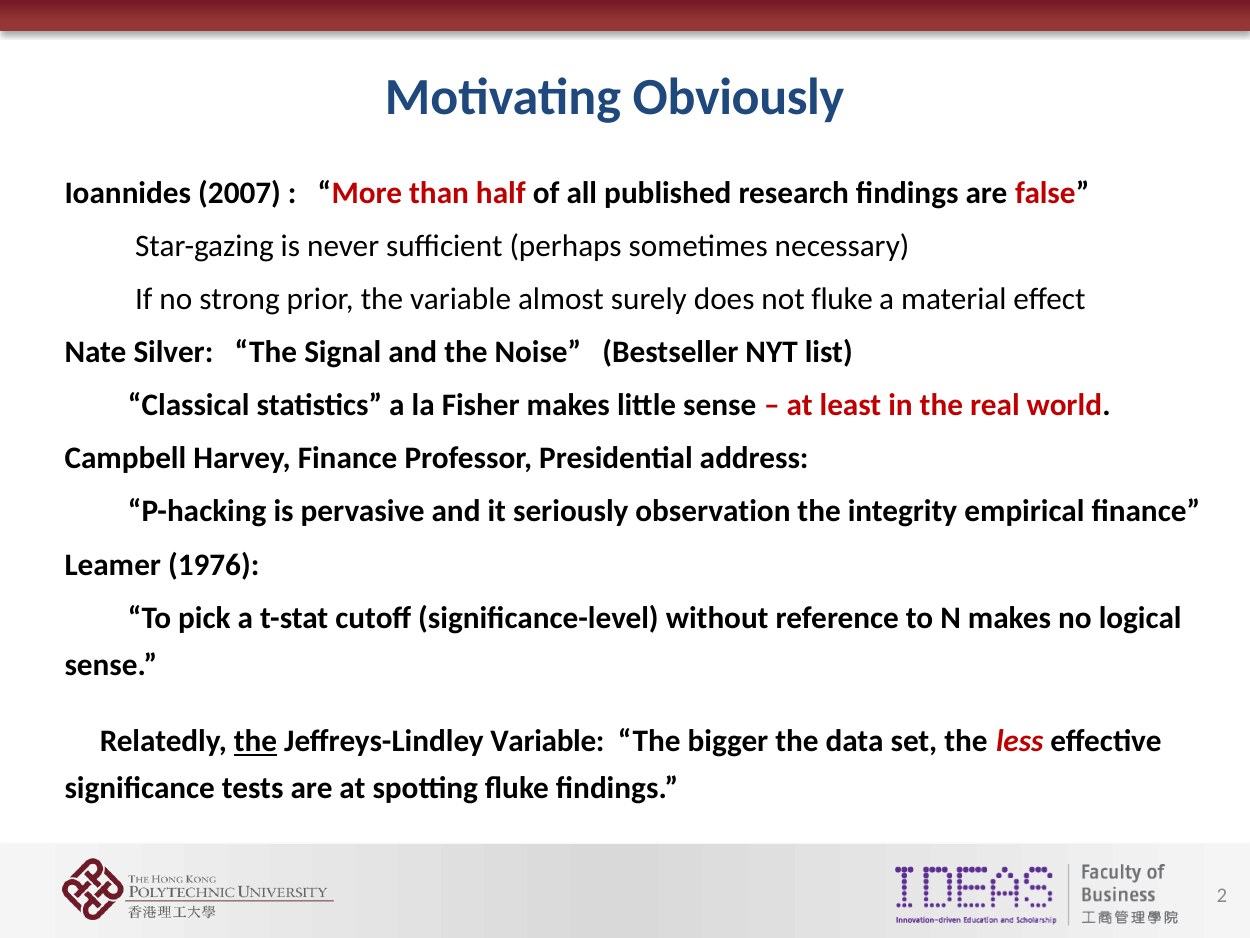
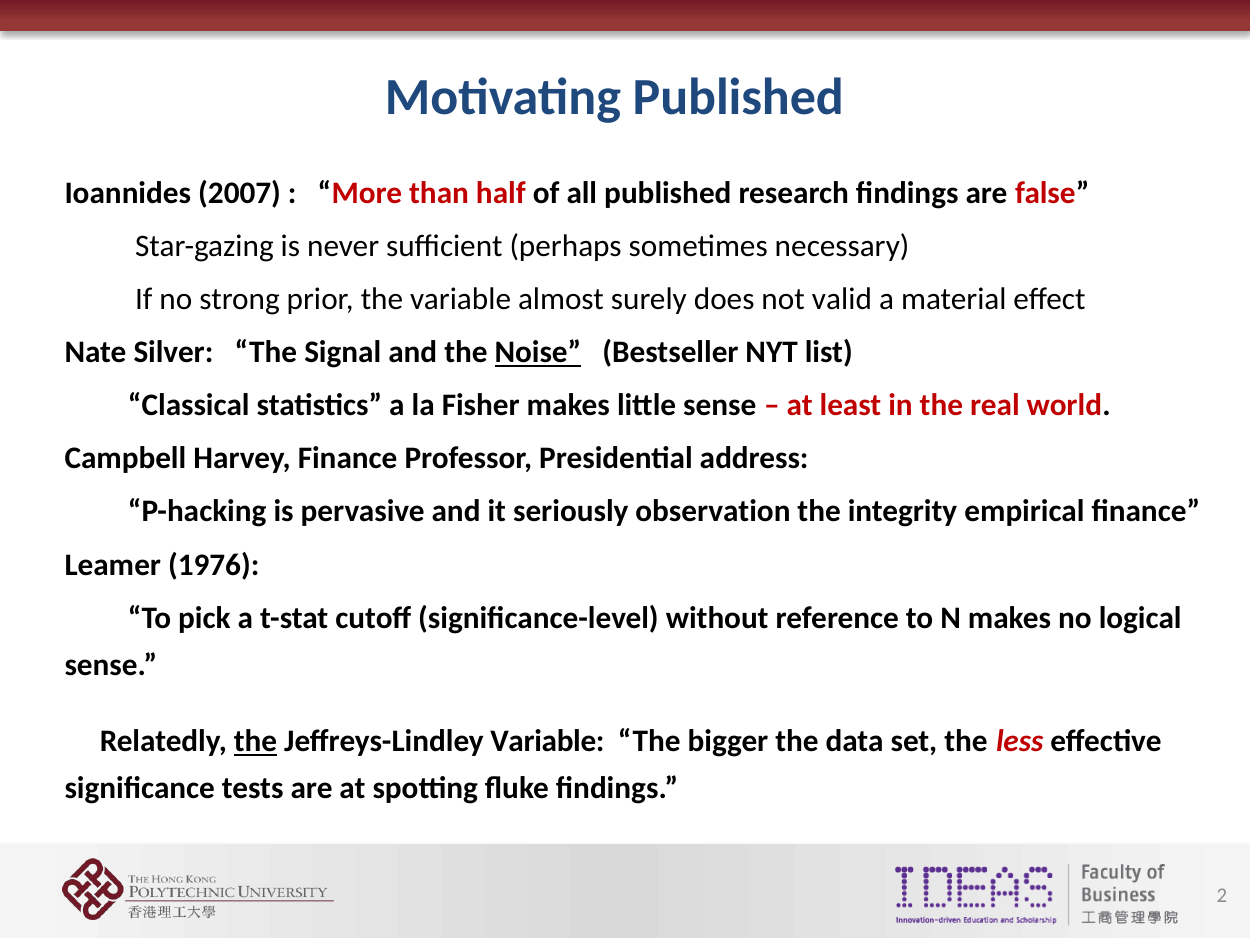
Motivating Obviously: Obviously -> Published
not fluke: fluke -> valid
Noise underline: none -> present
